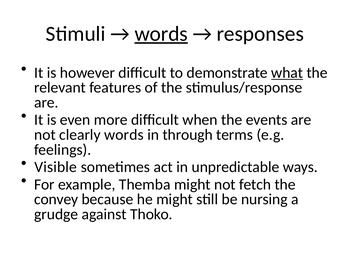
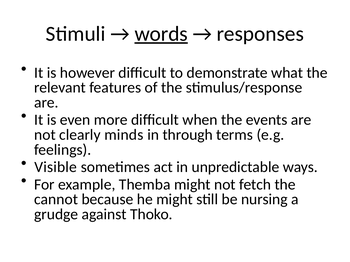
what underline: present -> none
clearly words: words -> minds
convey: convey -> cannot
